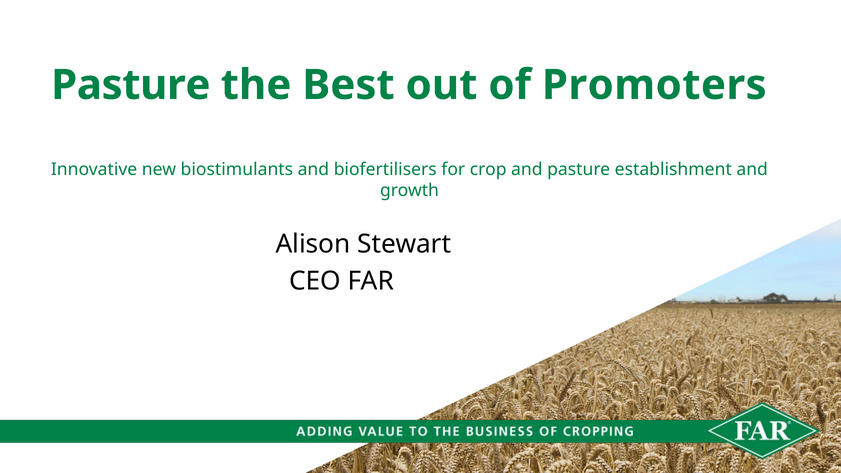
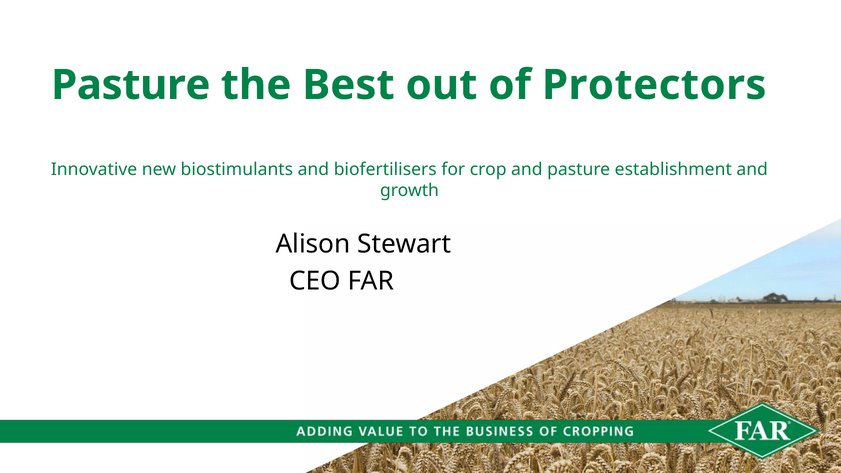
Promoters: Promoters -> Protectors
